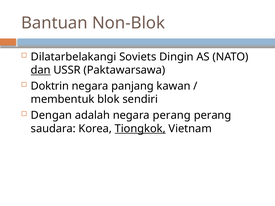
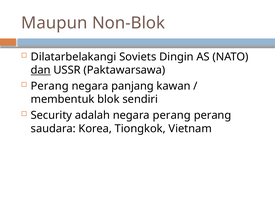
Bantuan: Bantuan -> Maupun
Doktrin at (50, 86): Doktrin -> Perang
Dengan: Dengan -> Security
Tiongkok underline: present -> none
